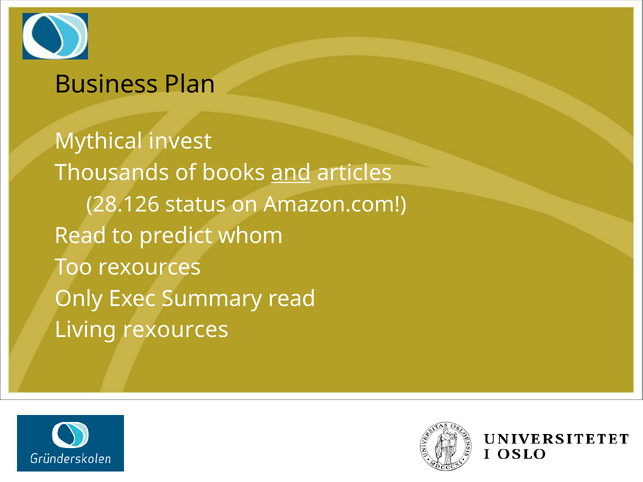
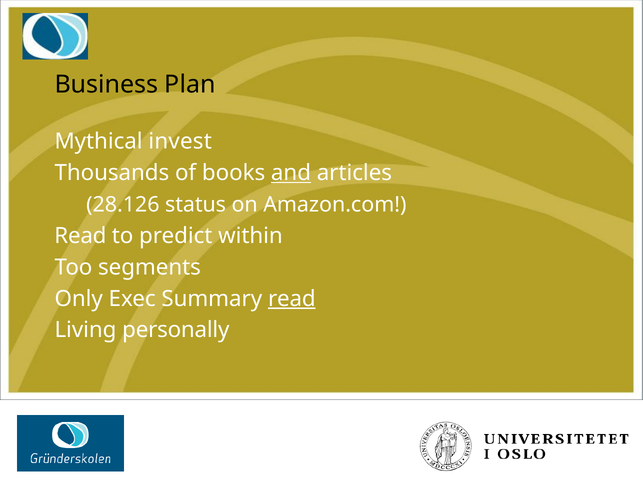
whom: whom -> within
Too rexources: rexources -> segments
read at (292, 299) underline: none -> present
Living rexources: rexources -> personally
